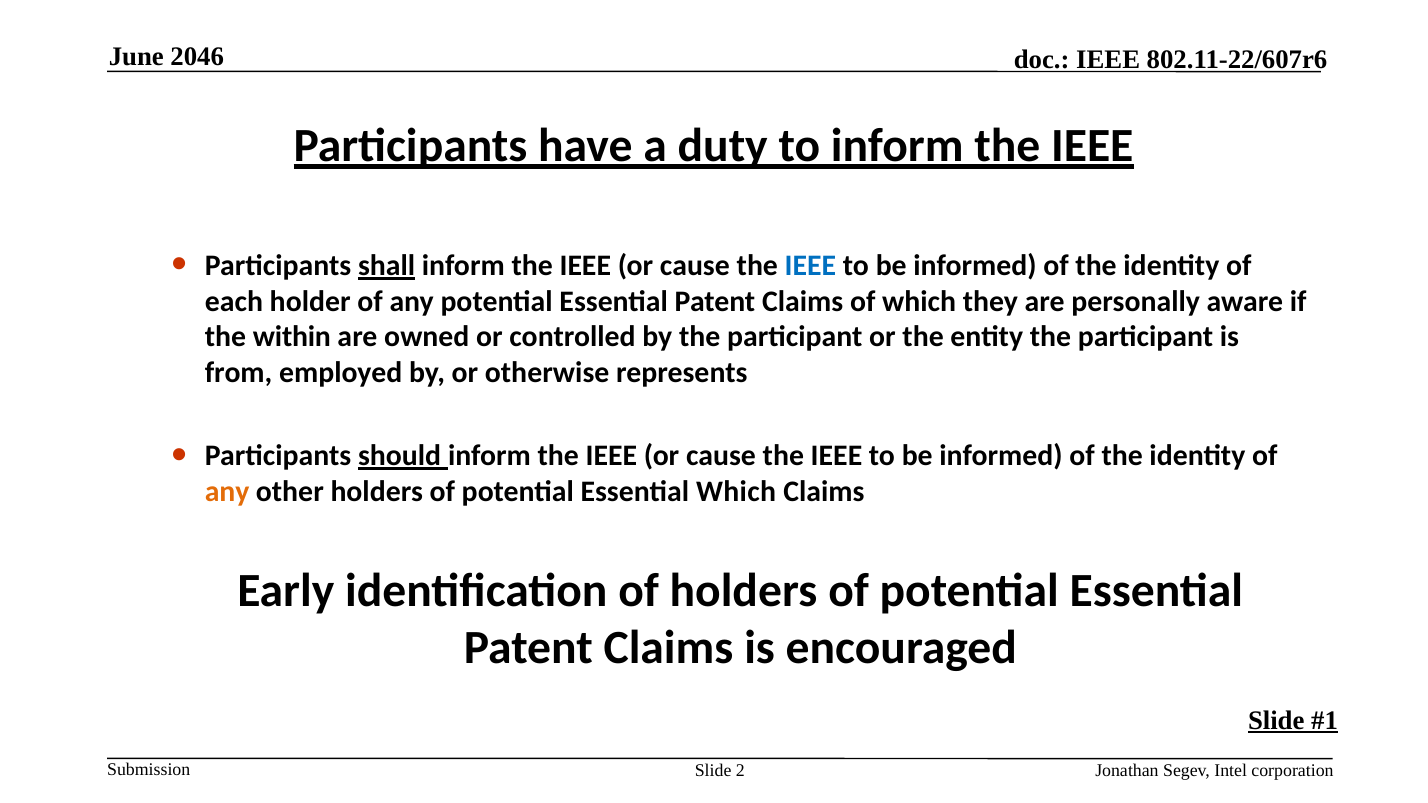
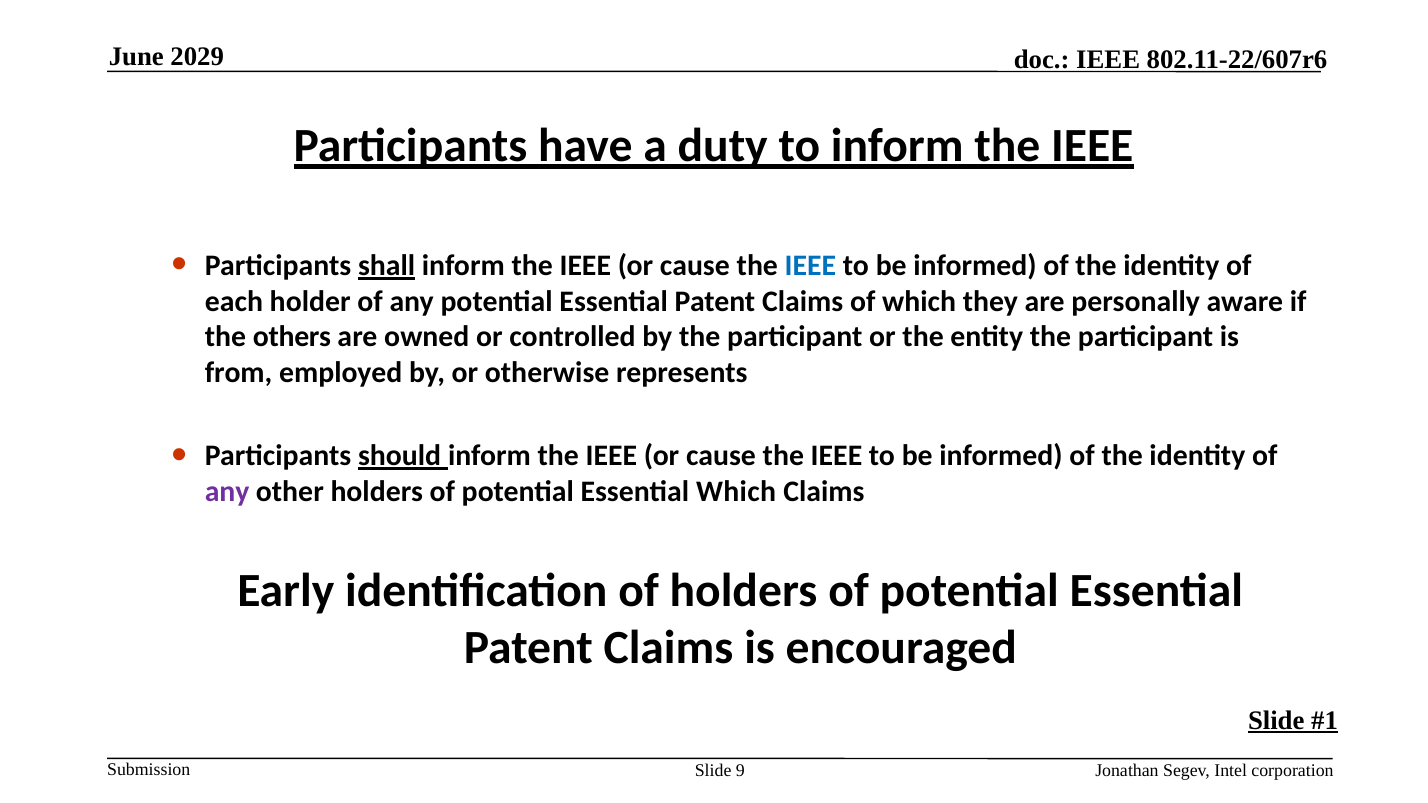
2046: 2046 -> 2029
within: within -> others
any at (227, 492) colour: orange -> purple
2: 2 -> 9
